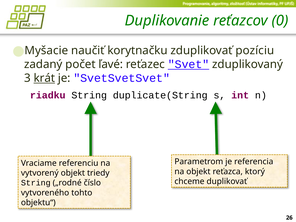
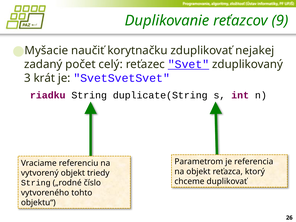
0: 0 -> 9
pozíciu: pozíciu -> nejakej
ľavé: ľavé -> celý
krát underline: present -> none
